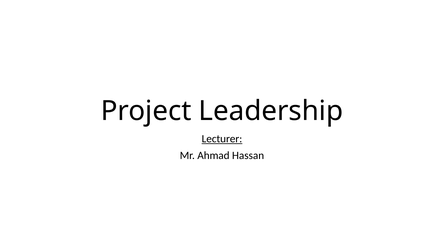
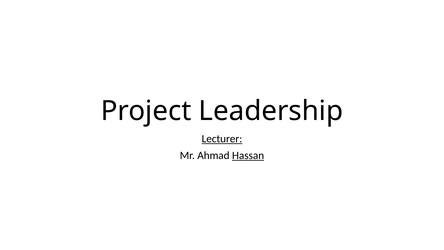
Hassan underline: none -> present
